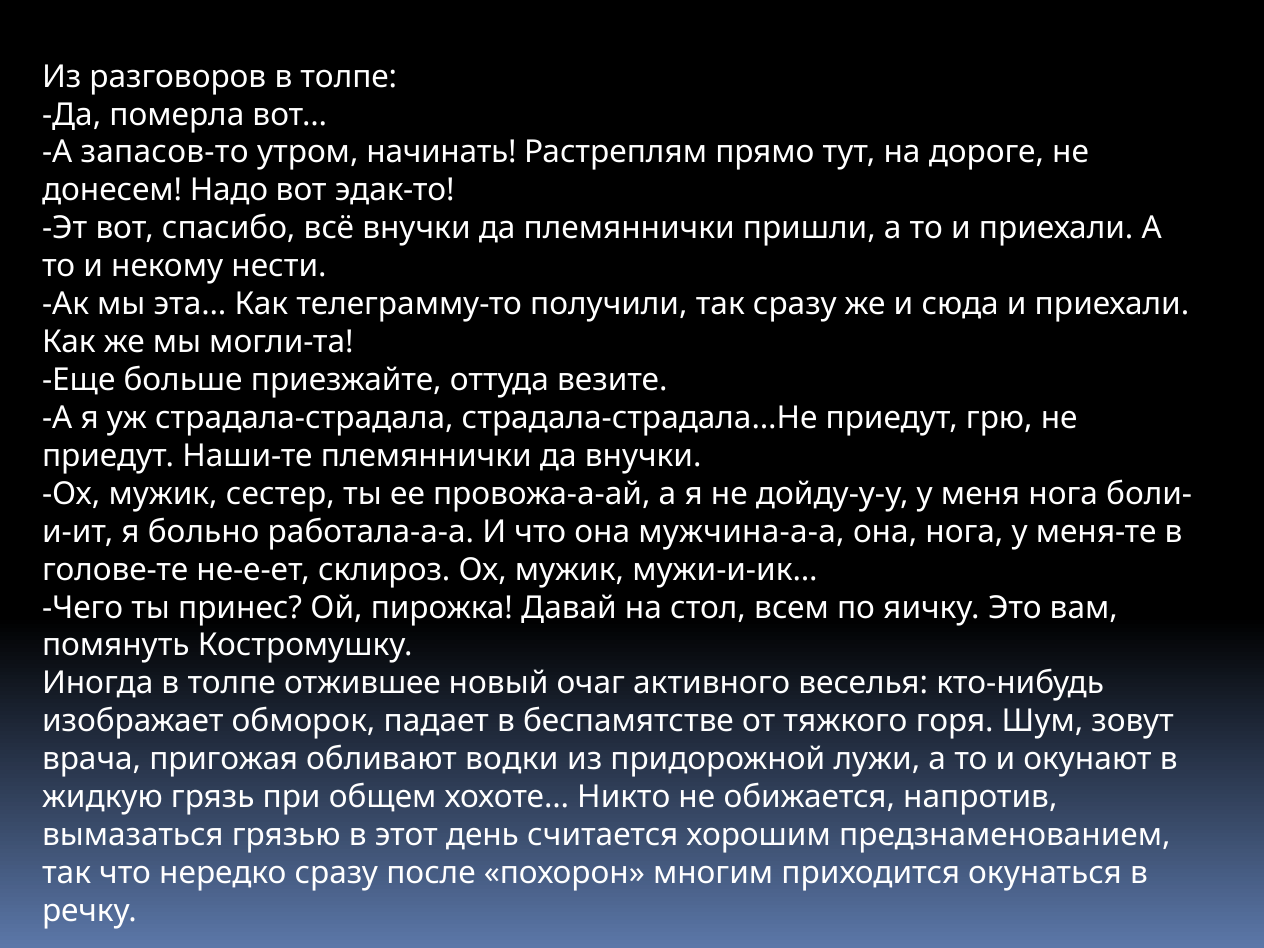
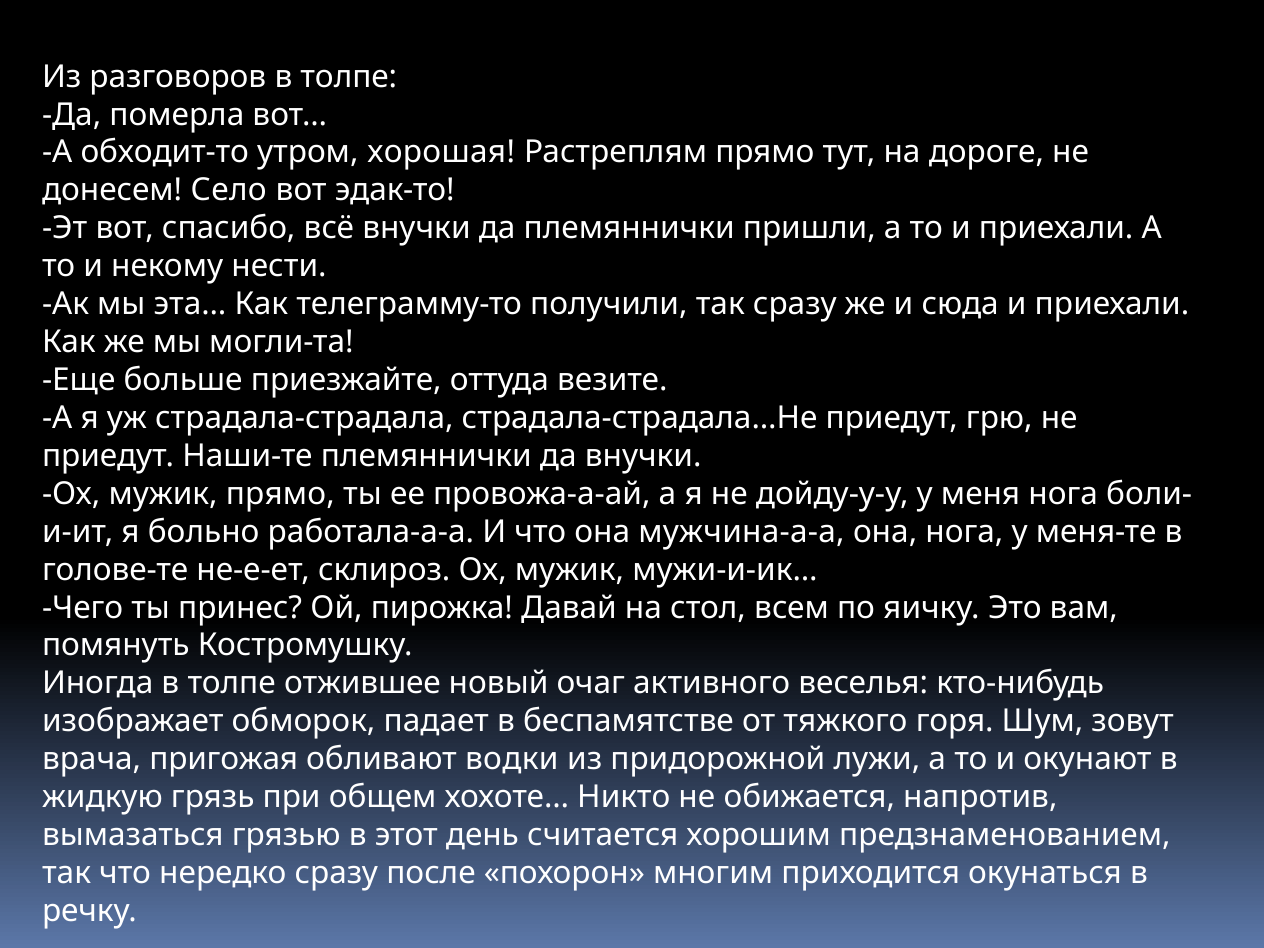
запасов-то: запасов-то -> обходит-то
начинать: начинать -> хорошая
Надо: Надо -> Село
мужик сестер: сестер -> прямо
